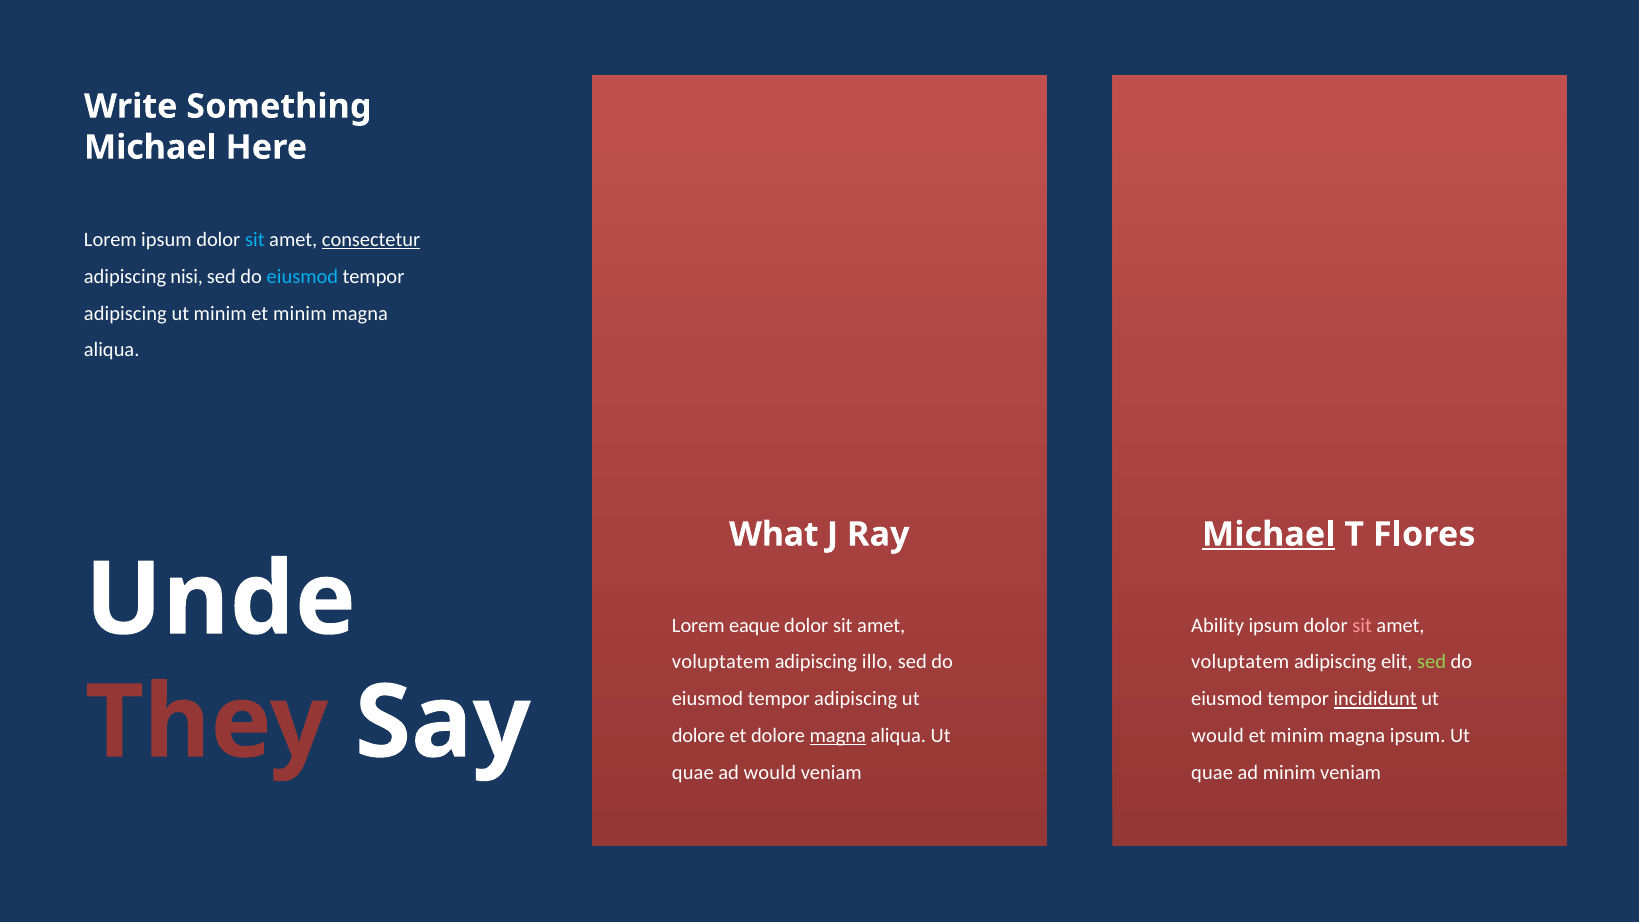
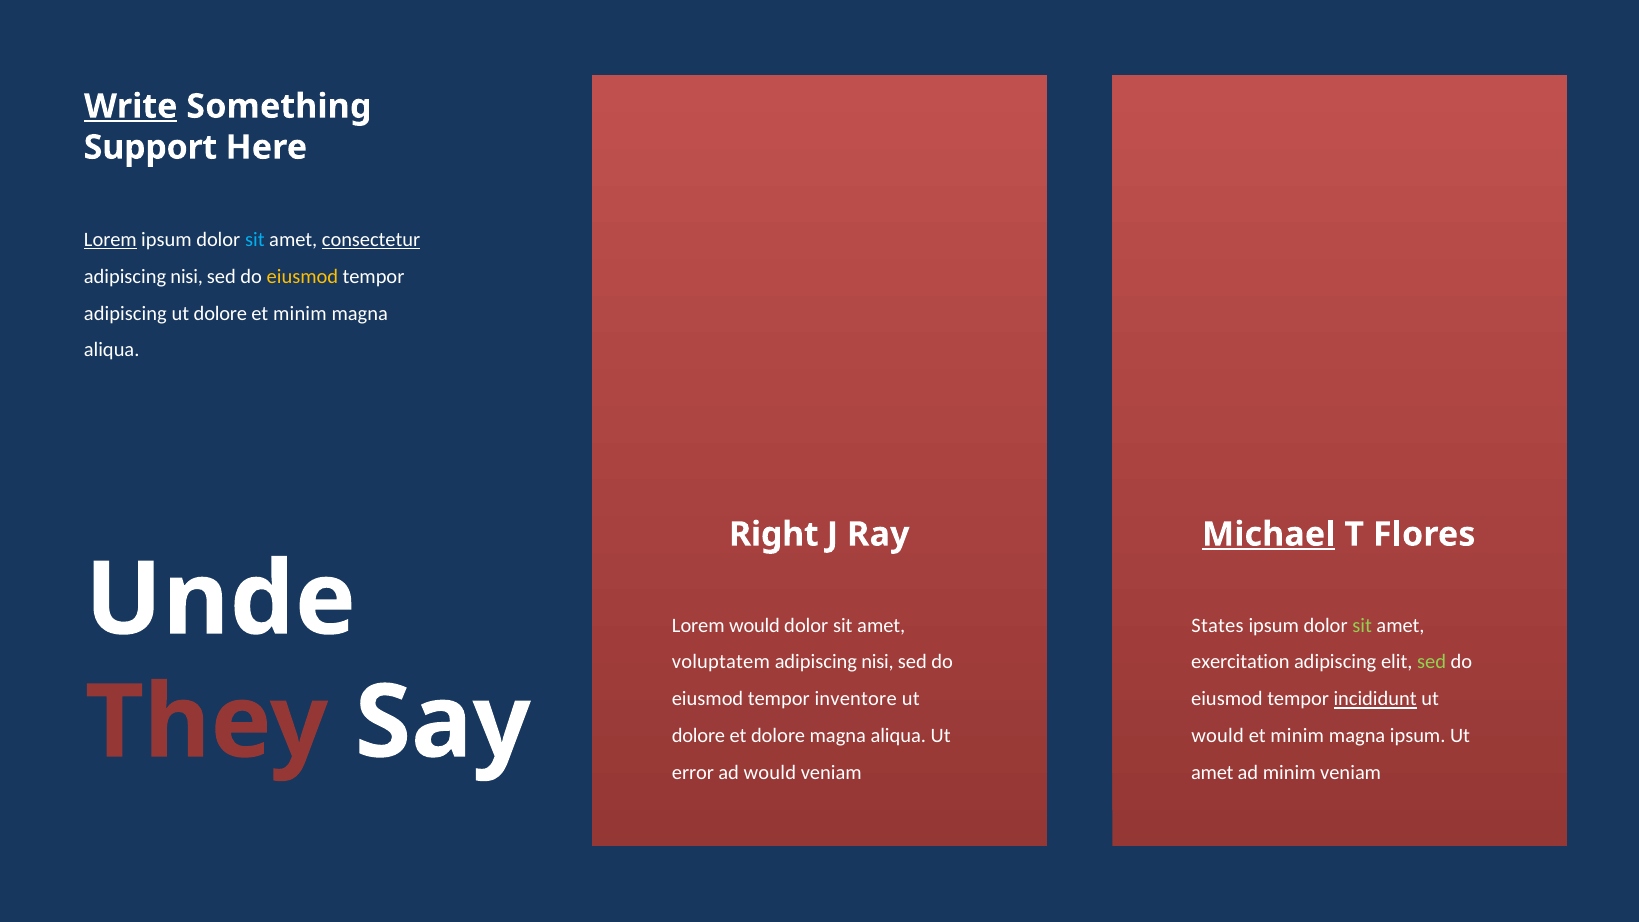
Write underline: none -> present
Michael at (150, 147): Michael -> Support
Lorem at (110, 240) underline: none -> present
eiusmod at (302, 276) colour: light blue -> yellow
minim at (220, 313): minim -> dolore
What: What -> Right
Lorem eaque: eaque -> would
Ability: Ability -> States
sit at (1362, 625) colour: pink -> light green
illo at (877, 662): illo -> nisi
voluptatem at (1240, 662): voluptatem -> exercitation
adipiscing at (856, 699): adipiscing -> inventore
magna at (838, 736) underline: present -> none
quae at (693, 773): quae -> error
quae at (1212, 773): quae -> amet
